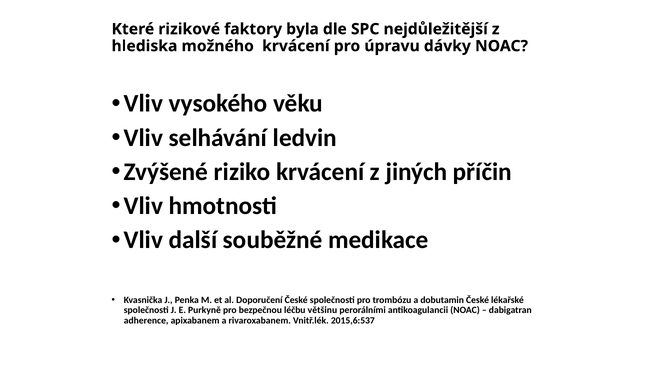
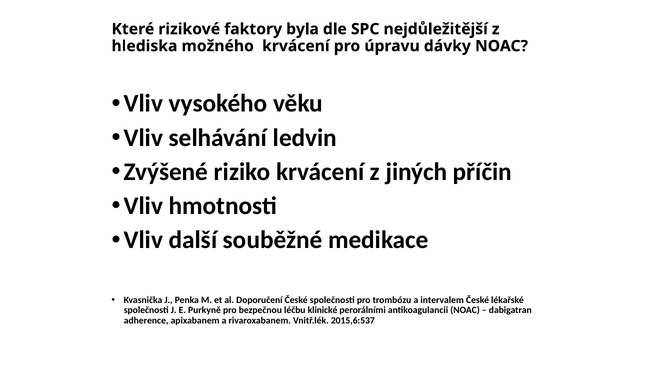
dobutamin: dobutamin -> intervalem
většinu: většinu -> klinické
